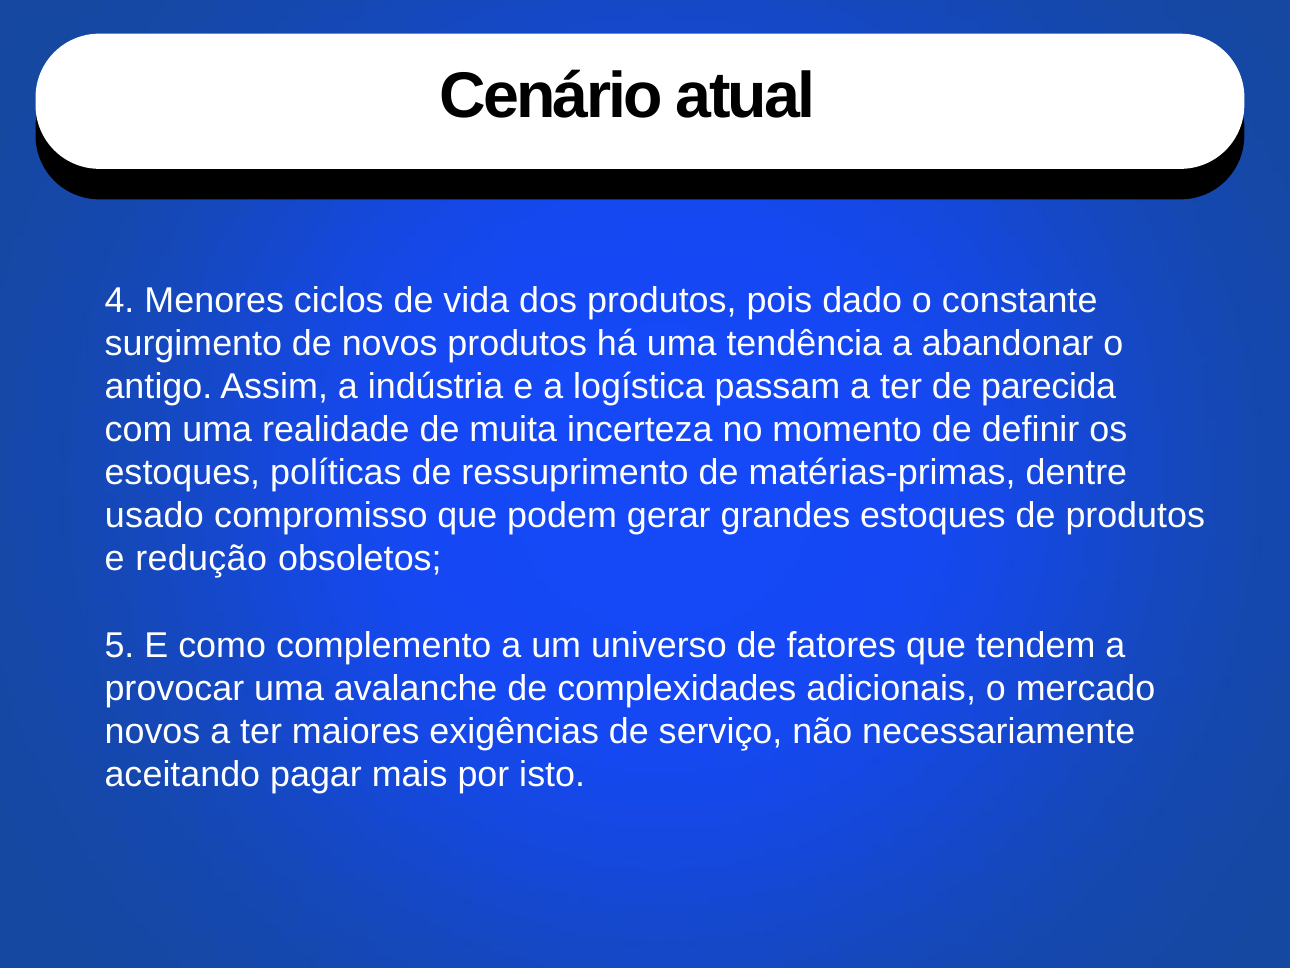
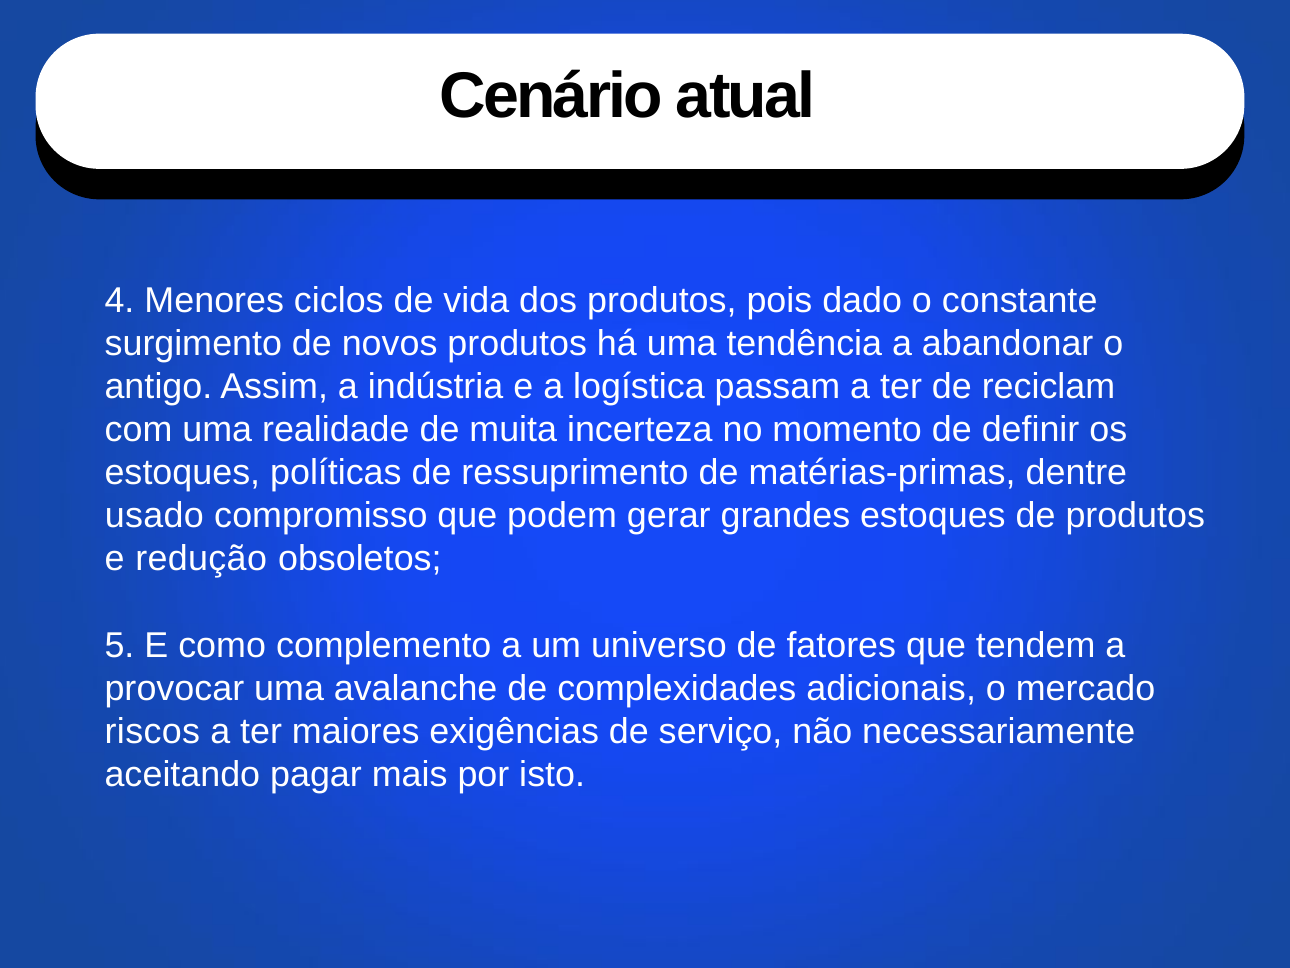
parecida: parecida -> reciclam
novos at (153, 731): novos -> riscos
